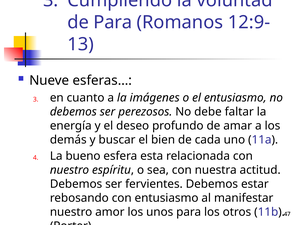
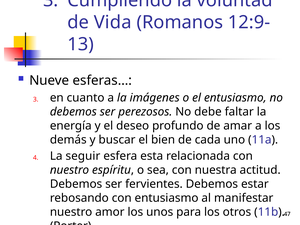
de Para: Para -> Vida
bueno: bueno -> seguir
